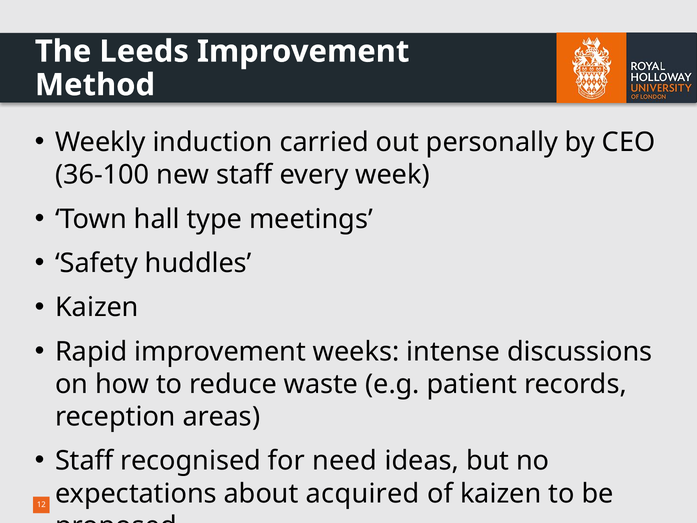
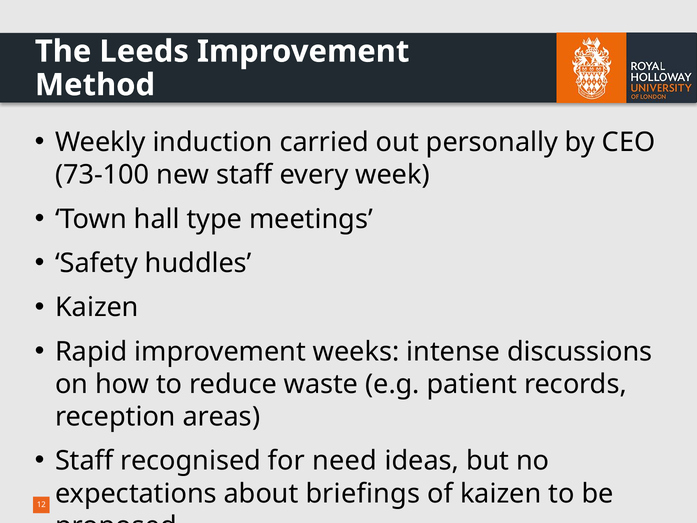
36-100: 36-100 -> 73-100
acquired: acquired -> briefings
